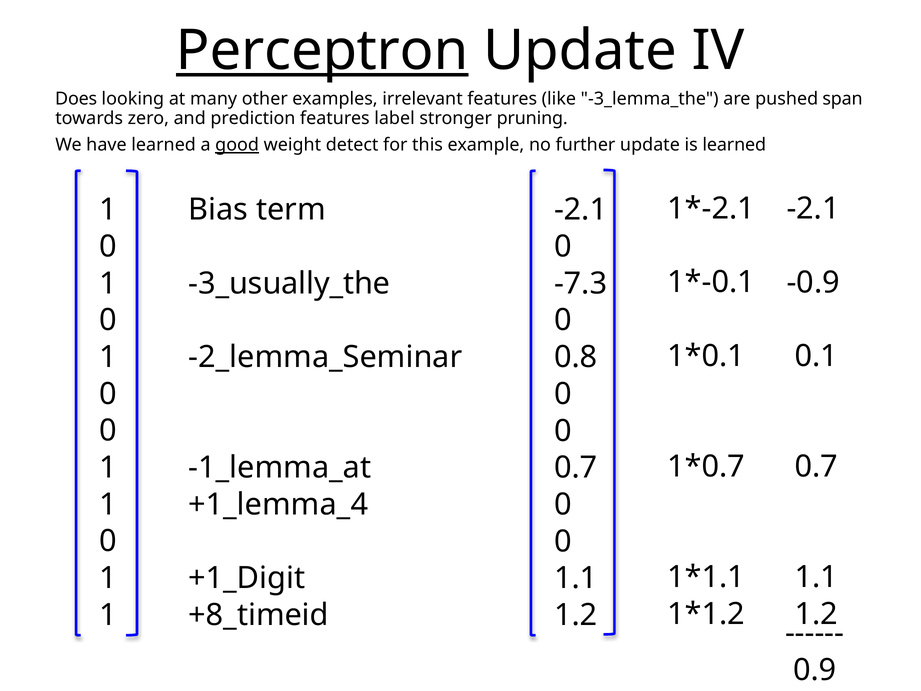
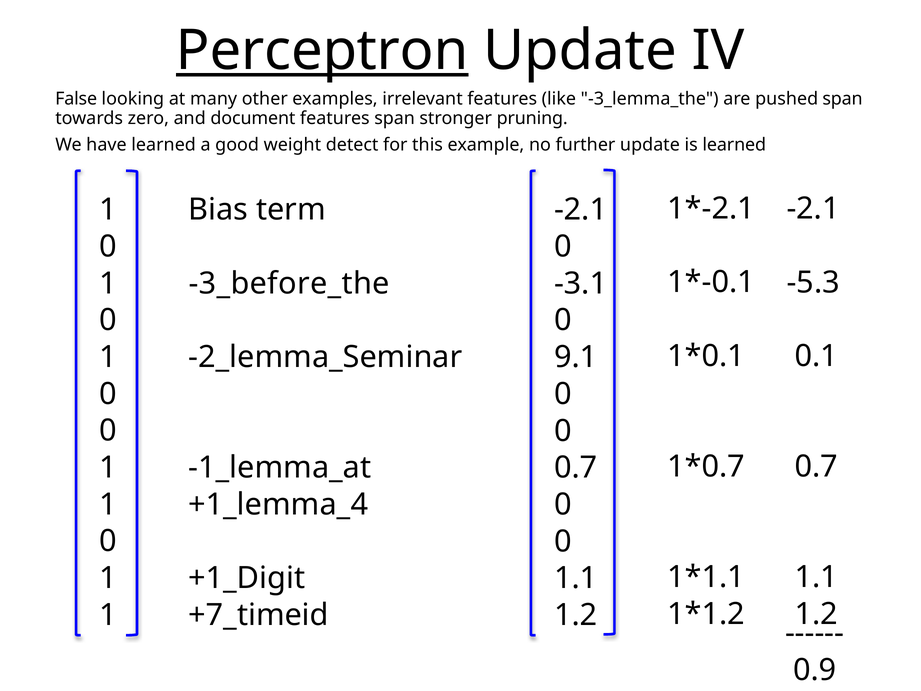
Does: Does -> False
prediction: prediction -> document
features label: label -> span
good underline: present -> none
-0.9: -0.9 -> -5.3
-3_usually_the: -3_usually_the -> -3_before_the
-7.3: -7.3 -> -3.1
0.8: 0.8 -> 9.1
+8_timeid: +8_timeid -> +7_timeid
